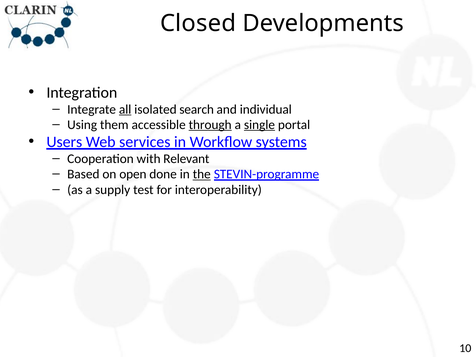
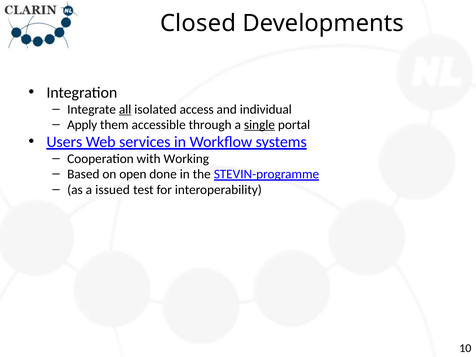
search: search -> access
Using: Using -> Apply
through underline: present -> none
Relevant: Relevant -> Working
the underline: present -> none
supply: supply -> issued
